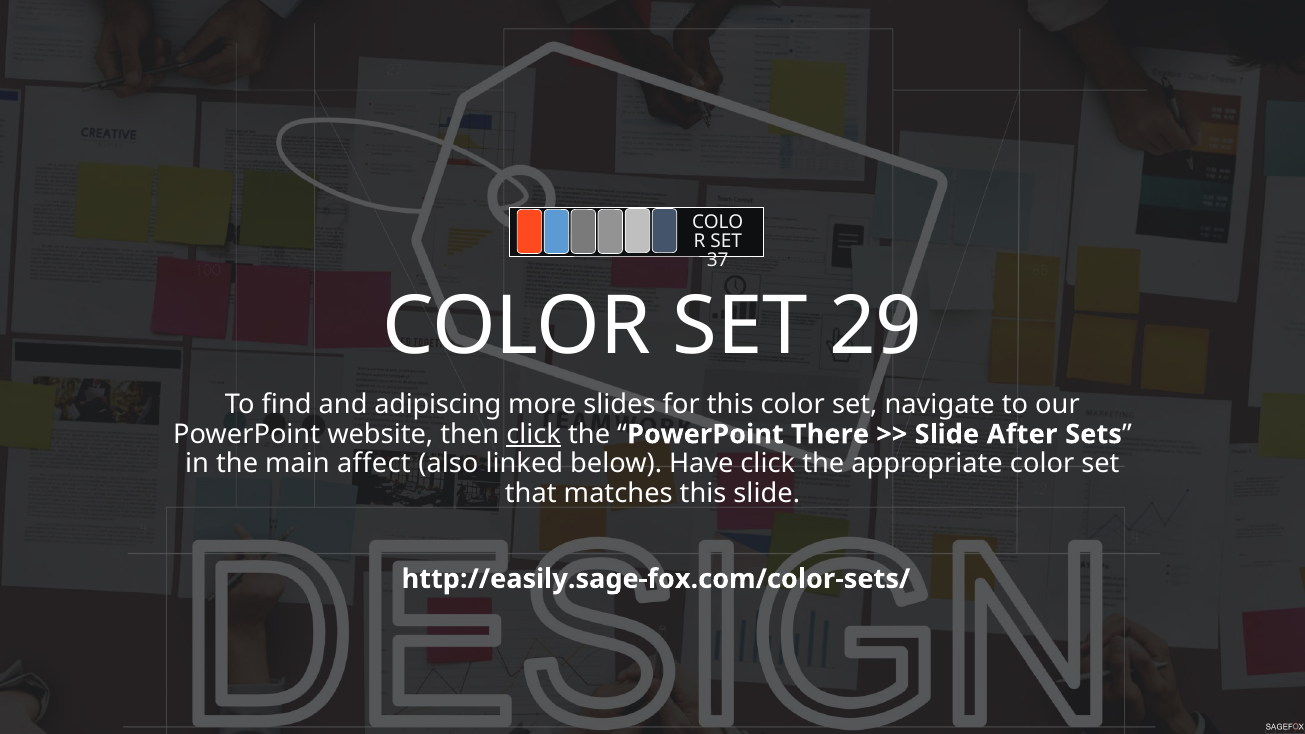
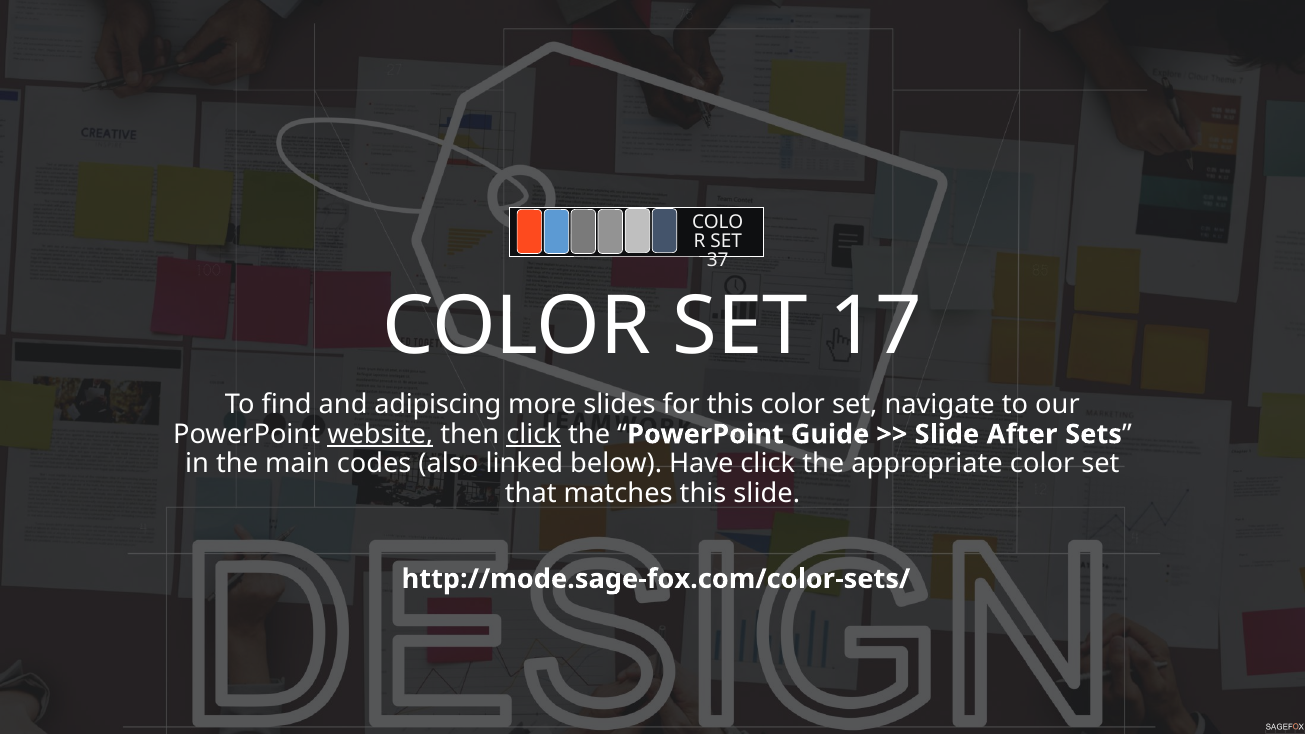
29: 29 -> 17
website underline: none -> present
There: There -> Guide
affect: affect -> codes
http://easily.sage-fox.com/color-sets/: http://easily.sage-fox.com/color-sets/ -> http://mode.sage-fox.com/color-sets/
